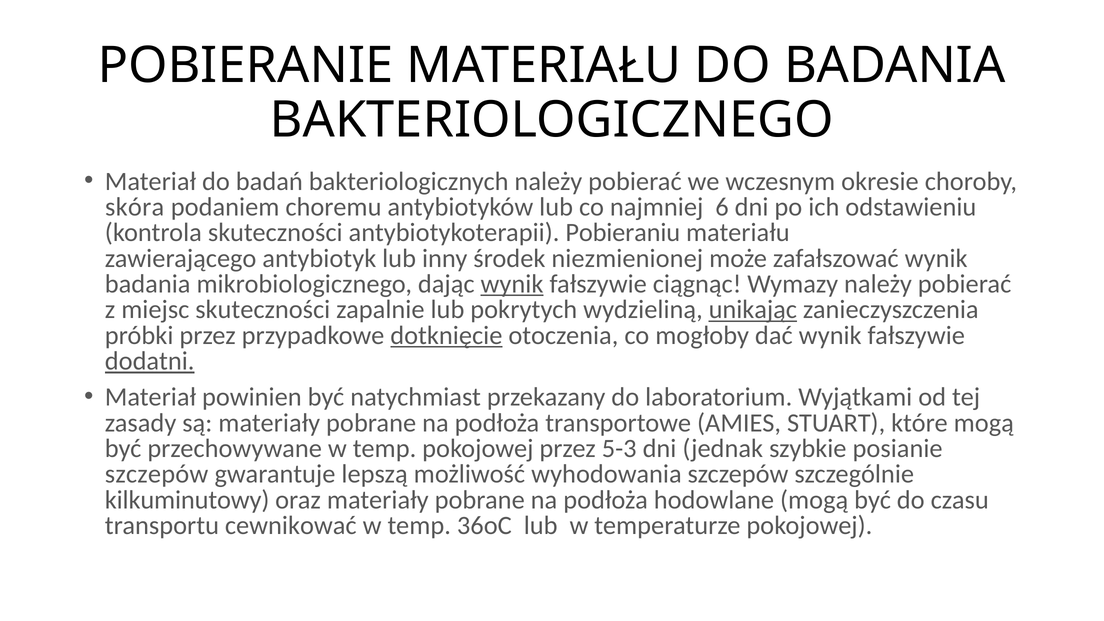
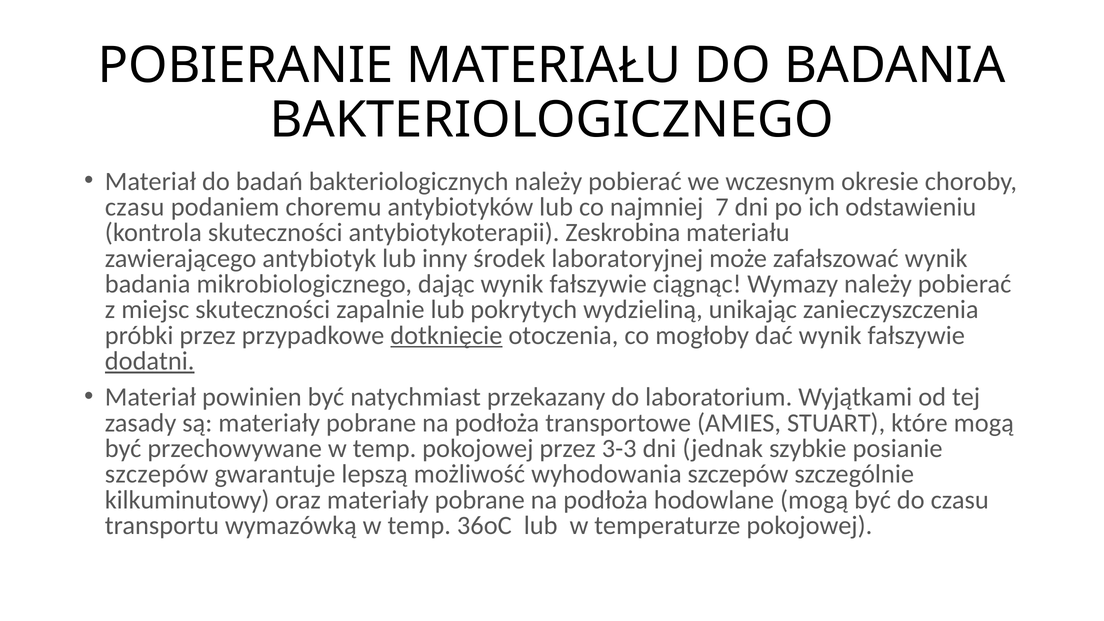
skóra at (135, 207): skóra -> czasu
6: 6 -> 7
Pobieraniu: Pobieraniu -> Zeskrobina
niezmienionej: niezmienionej -> laboratoryjnej
wynik at (512, 284) underline: present -> none
unikając underline: present -> none
5-3: 5-3 -> 3-3
cewnikować: cewnikować -> wymazówką
